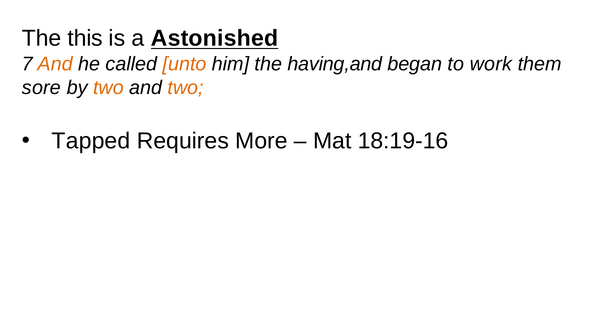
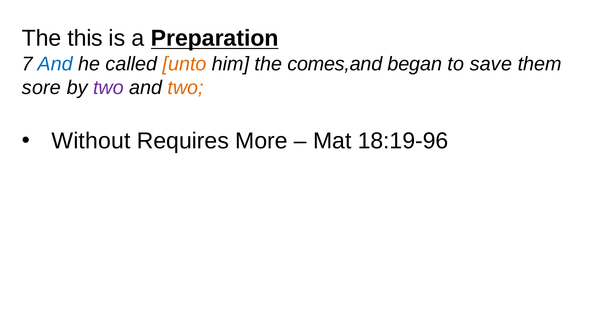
Astonished: Astonished -> Preparation
And at (55, 64) colour: orange -> blue
having,and: having,and -> comes,and
work: work -> save
two at (108, 88) colour: orange -> purple
Tapped: Tapped -> Without
18:19-16: 18:19-16 -> 18:19-96
